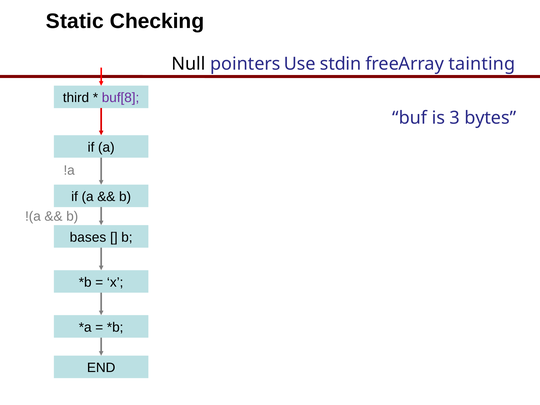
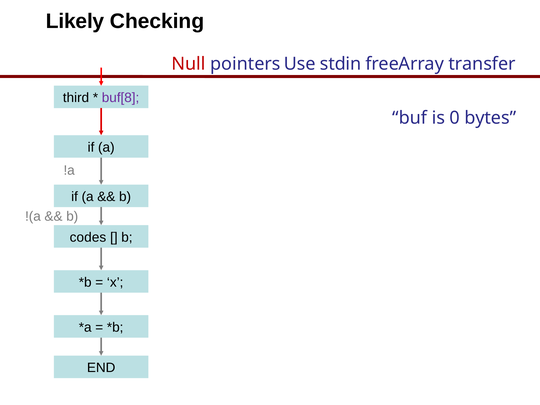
Static: Static -> Likely
Null colour: black -> red
tainting: tainting -> transfer
3: 3 -> 0
bases: bases -> codes
